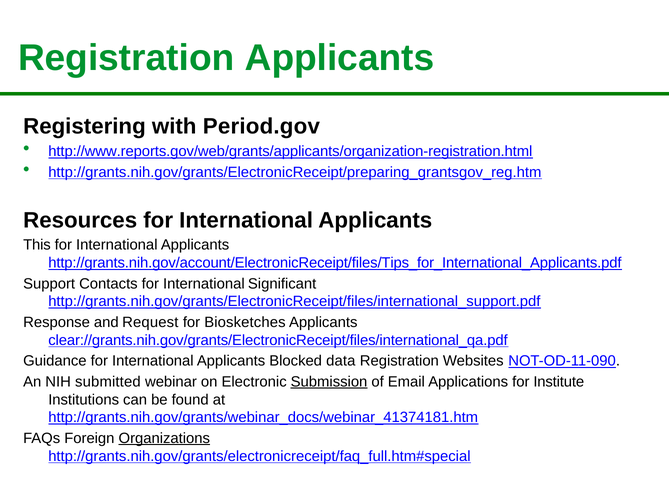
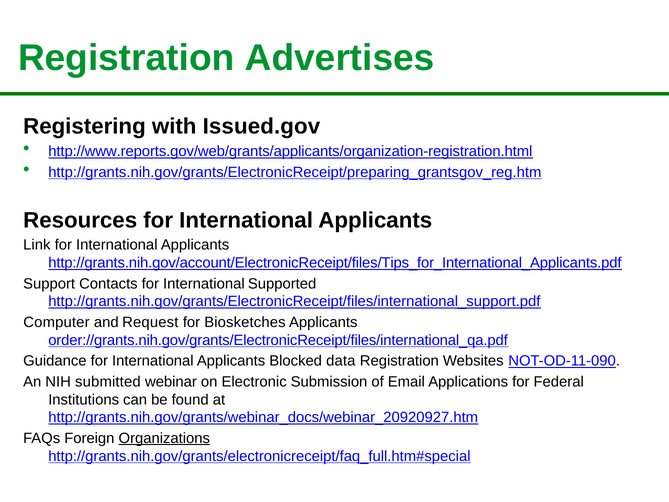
Registration Applicants: Applicants -> Advertises
Period.gov: Period.gov -> Issued.gov
This: This -> Link
Significant: Significant -> Supported
Response: Response -> Computer
clear://grants.nih.gov/grants/ElectronicReceipt/files/international_qa.pdf: clear://grants.nih.gov/grants/ElectronicReceipt/files/international_qa.pdf -> order://grants.nih.gov/grants/ElectronicReceipt/files/international_qa.pdf
Submission underline: present -> none
Institute: Institute -> Federal
http://grants.nih.gov/grants/webinar_docs/webinar_41374181.htm: http://grants.nih.gov/grants/webinar_docs/webinar_41374181.htm -> http://grants.nih.gov/grants/webinar_docs/webinar_20920927.htm
